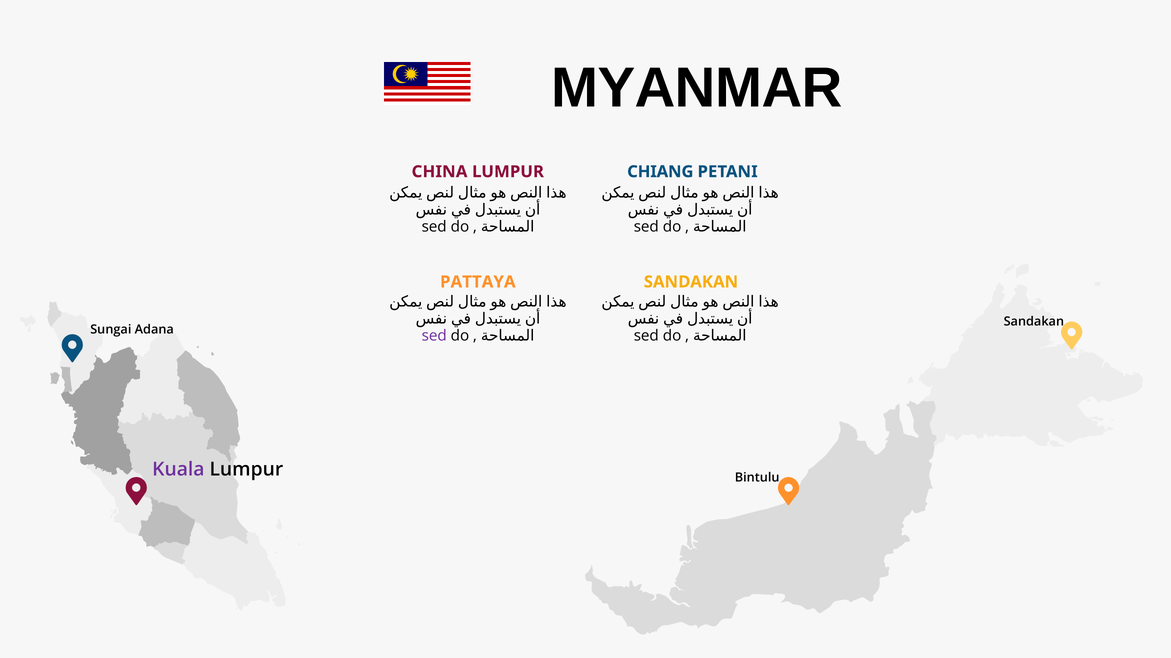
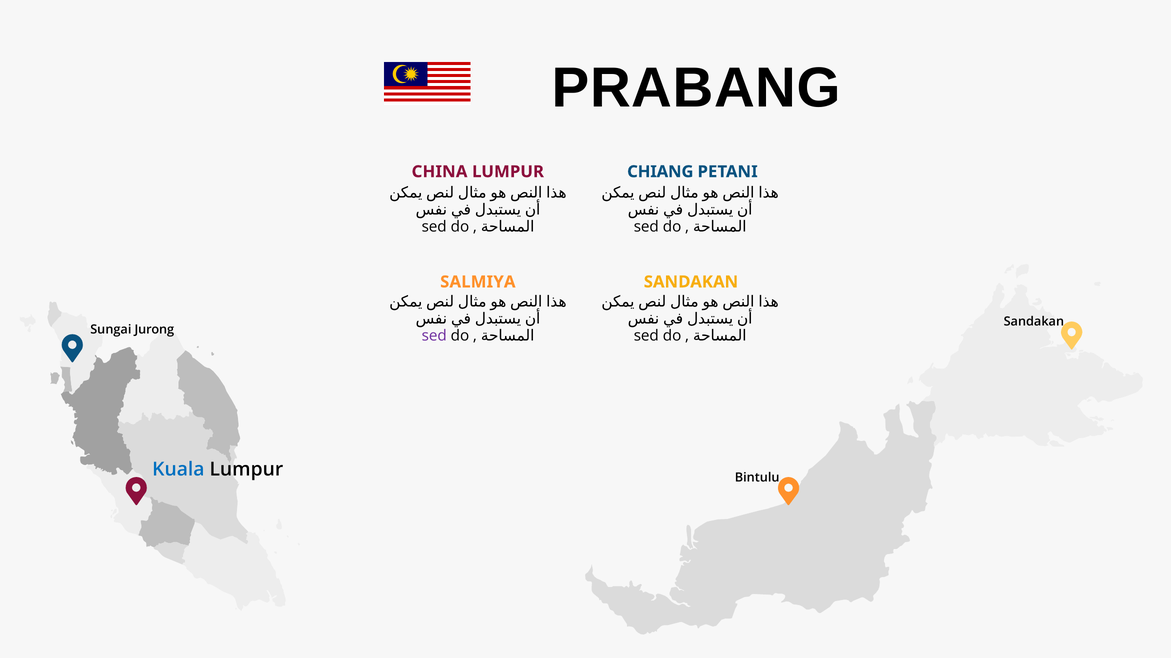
MYANMAR: MYANMAR -> PRABANG
PATTAYA: PATTAYA -> SALMIYA
Adana: Adana -> Jurong
Kuala colour: purple -> blue
